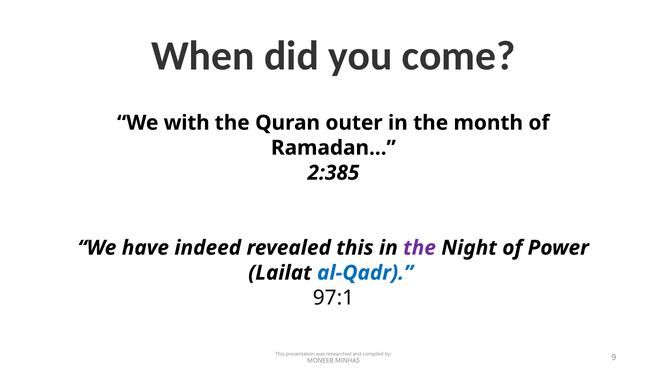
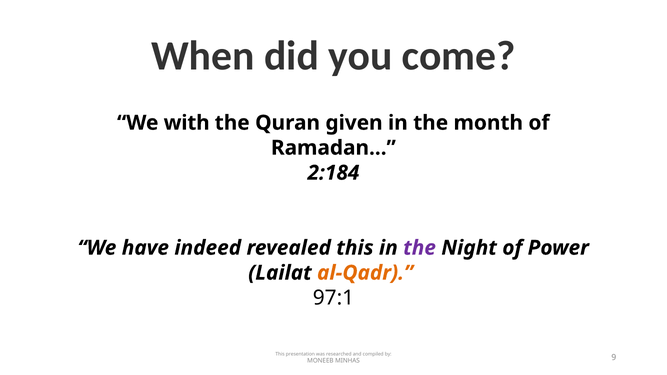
outer: outer -> given
2:385: 2:385 -> 2:184
al-Qadr colour: blue -> orange
